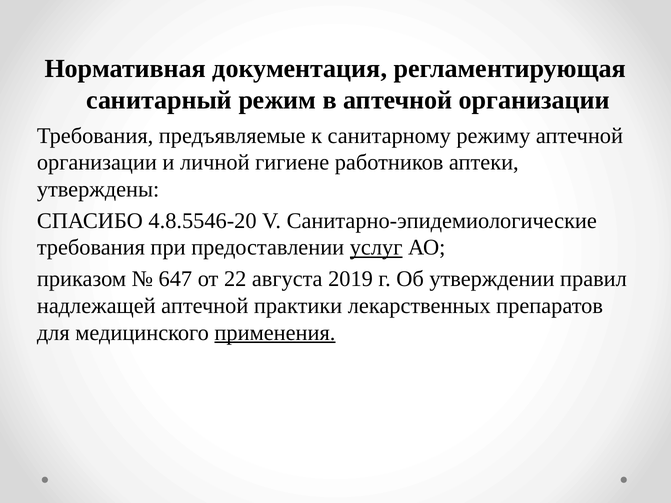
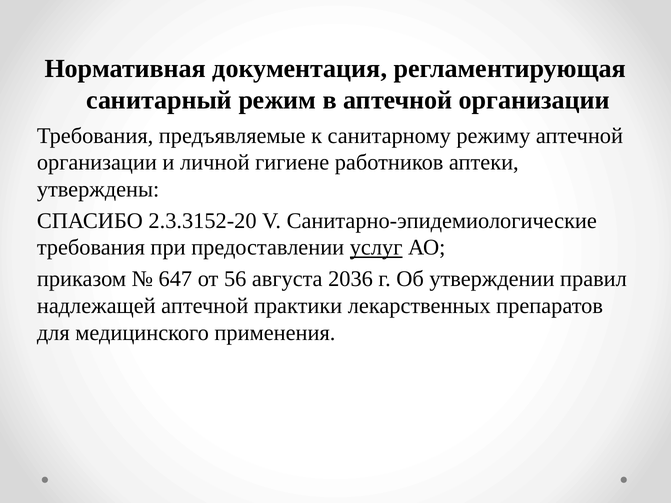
4.8.5546-20: 4.8.5546-20 -> 2.3.3152-20
22: 22 -> 56
2019: 2019 -> 2036
применения underline: present -> none
